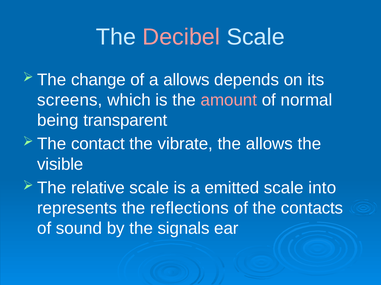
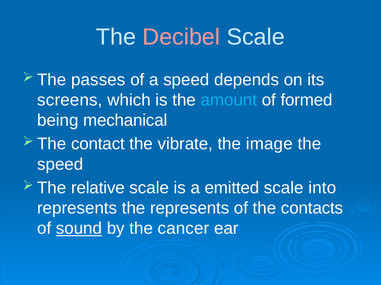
change: change -> passes
a allows: allows -> speed
amount colour: pink -> light blue
normal: normal -> formed
transparent: transparent -> mechanical
the allows: allows -> image
visible at (60, 165): visible -> speed
the reflections: reflections -> represents
sound underline: none -> present
signals: signals -> cancer
